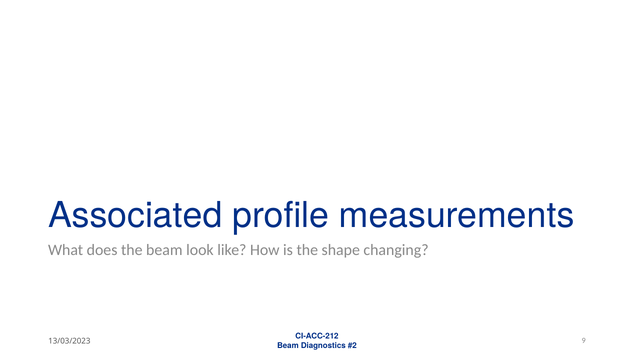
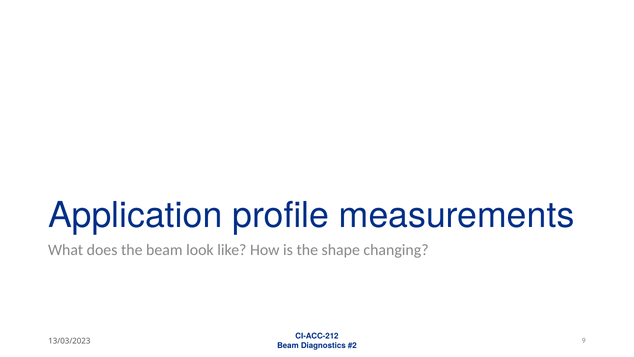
Associated: Associated -> Application
